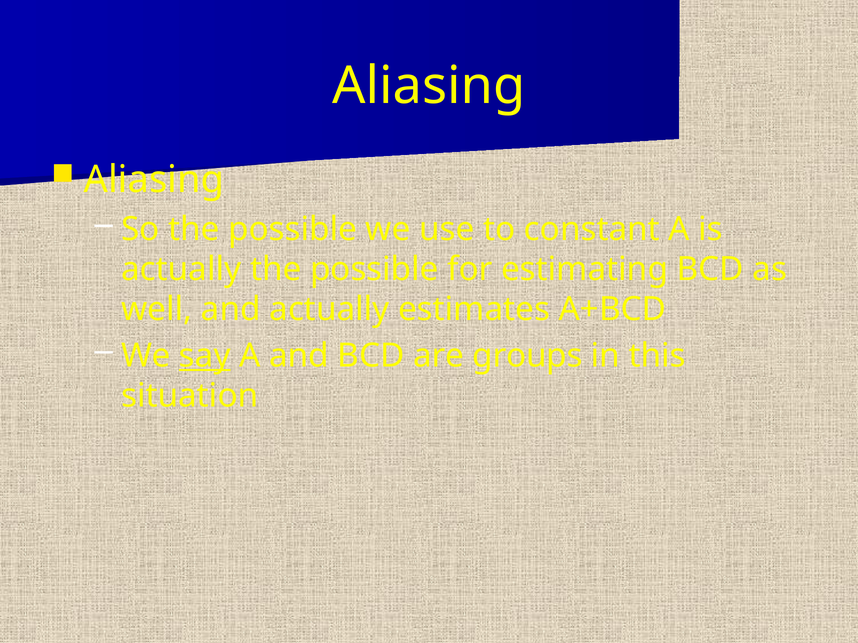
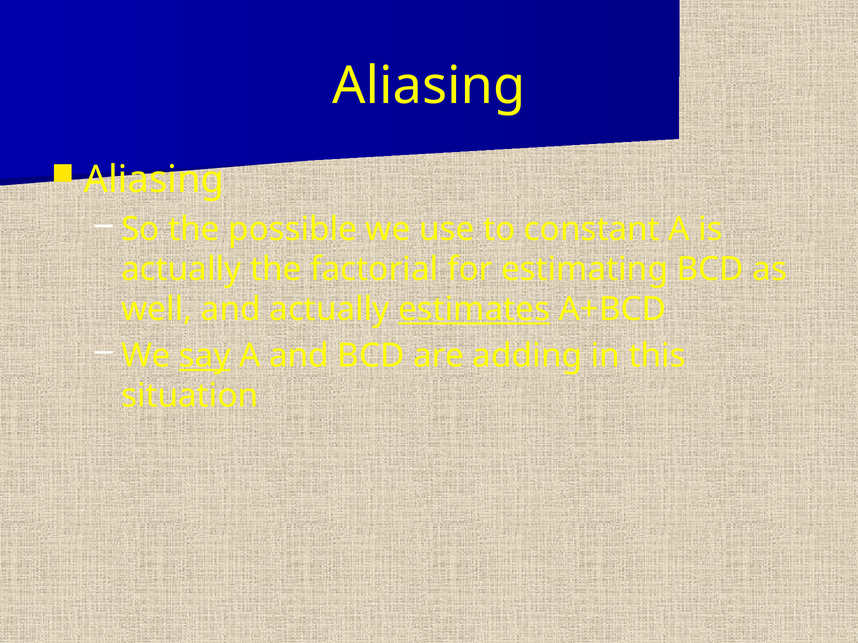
actually the possible: possible -> factorial
estimates underline: none -> present
groups: groups -> adding
